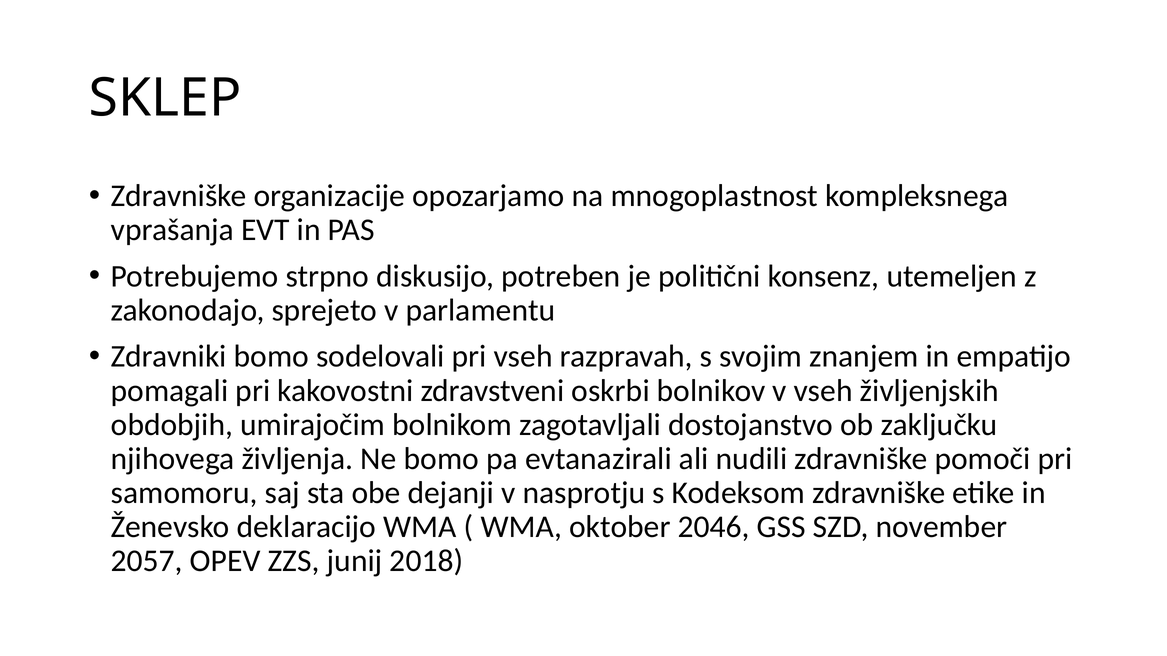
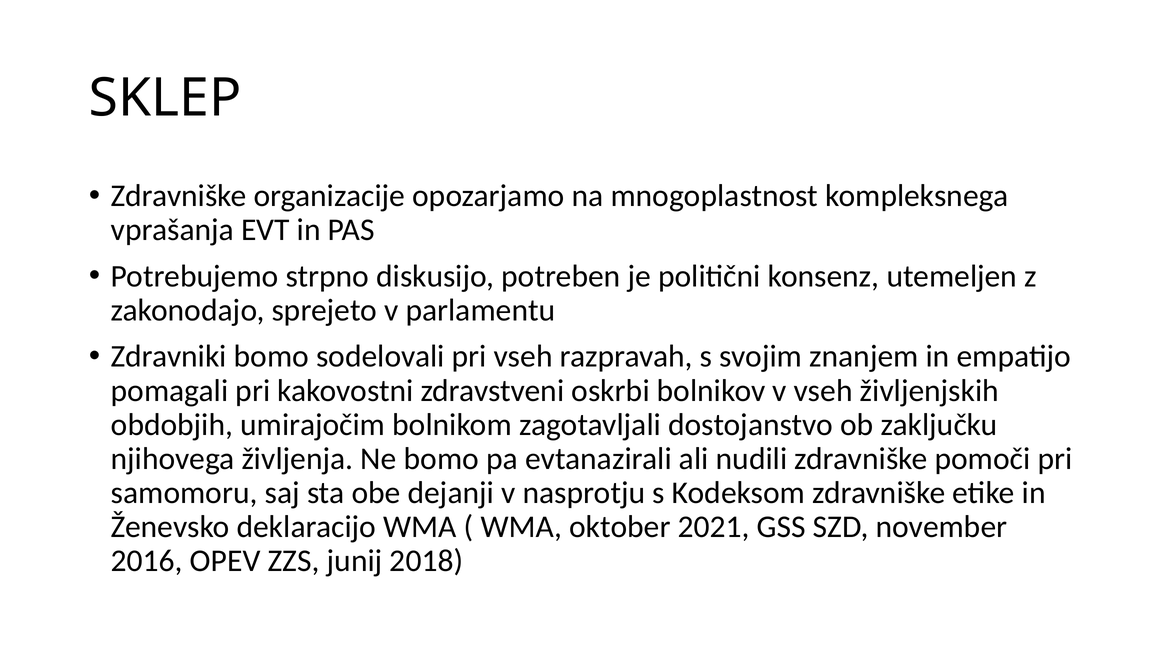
2046: 2046 -> 2021
2057: 2057 -> 2016
